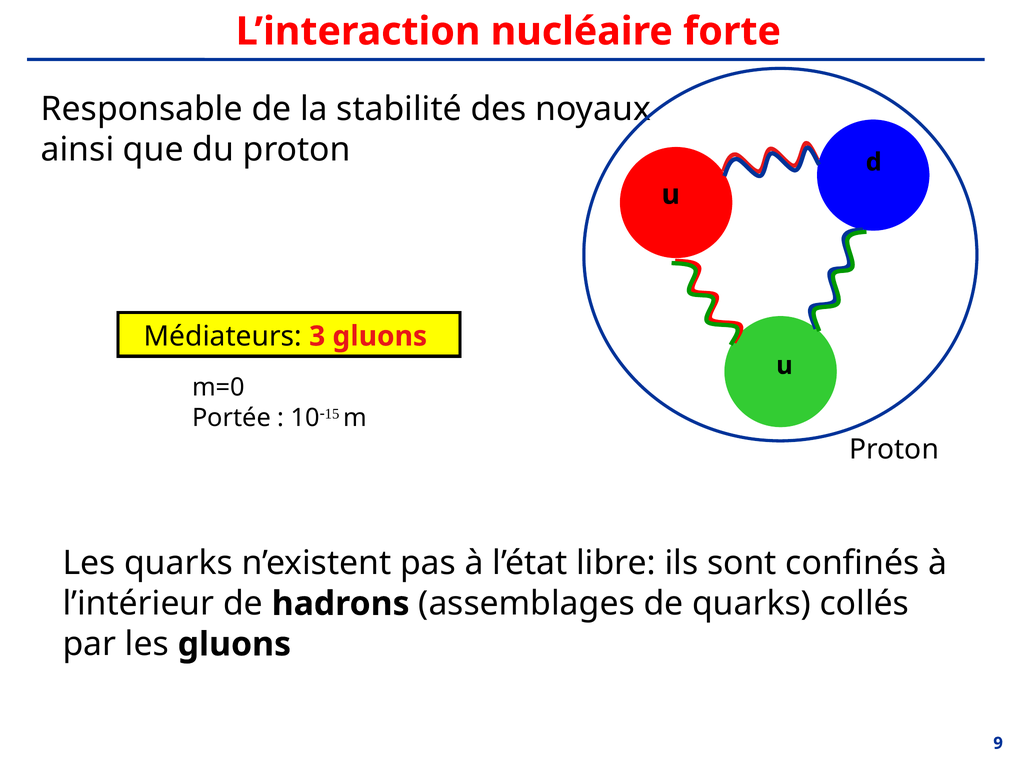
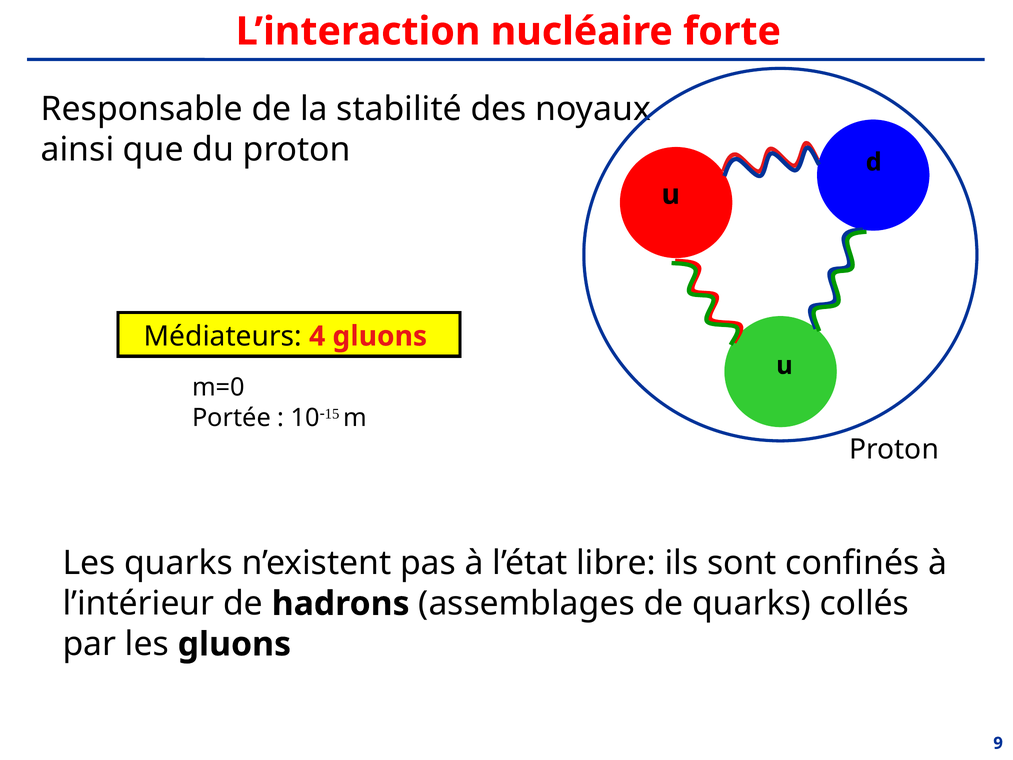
3: 3 -> 4
